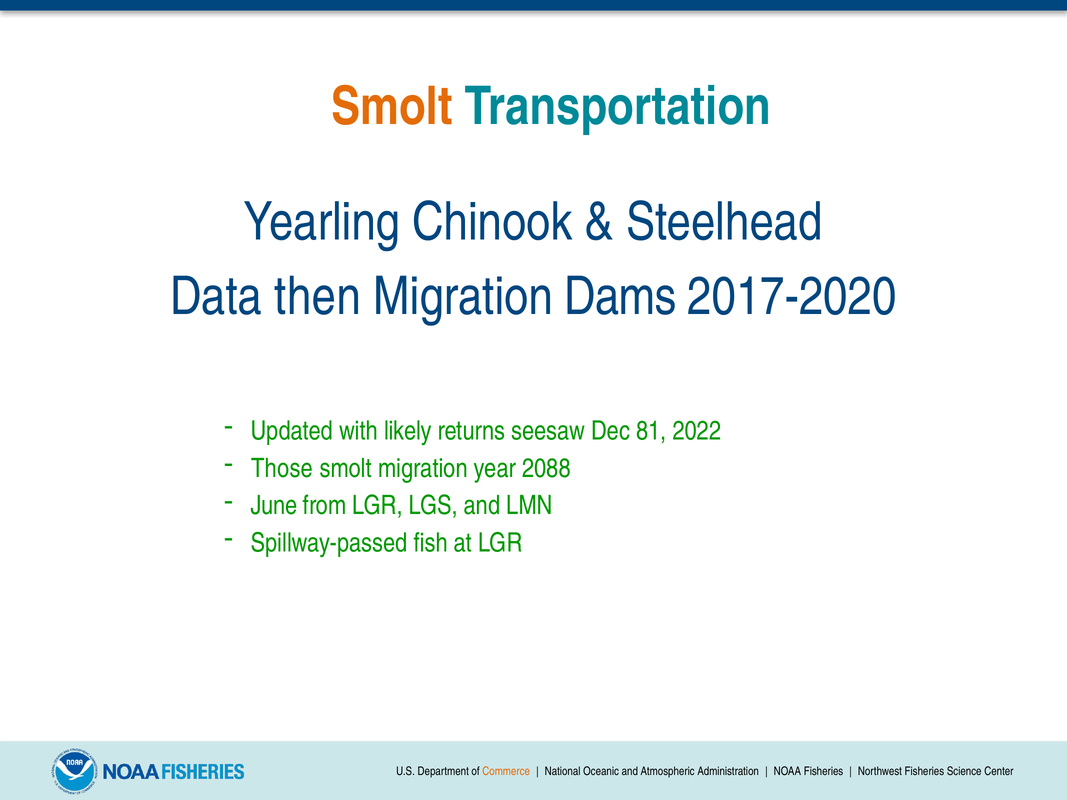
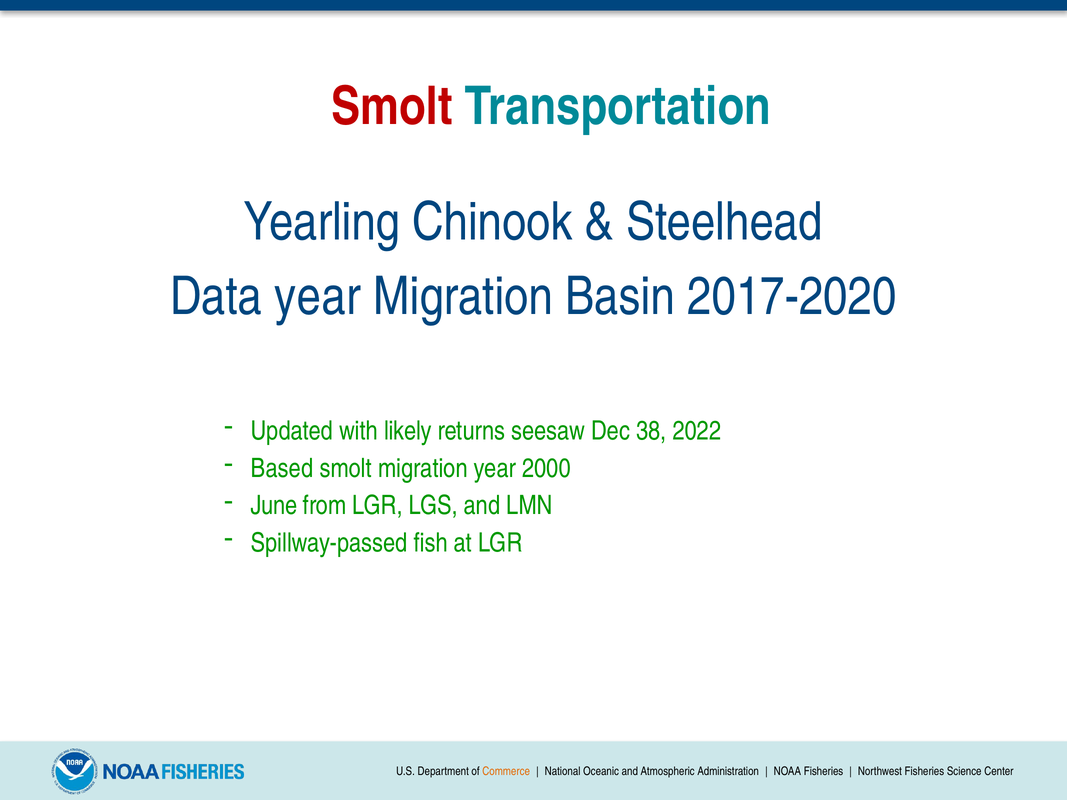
Smolt at (392, 107) colour: orange -> red
Data then: then -> year
Dams: Dams -> Basin
81: 81 -> 38
Those: Those -> Based
2088: 2088 -> 2000
